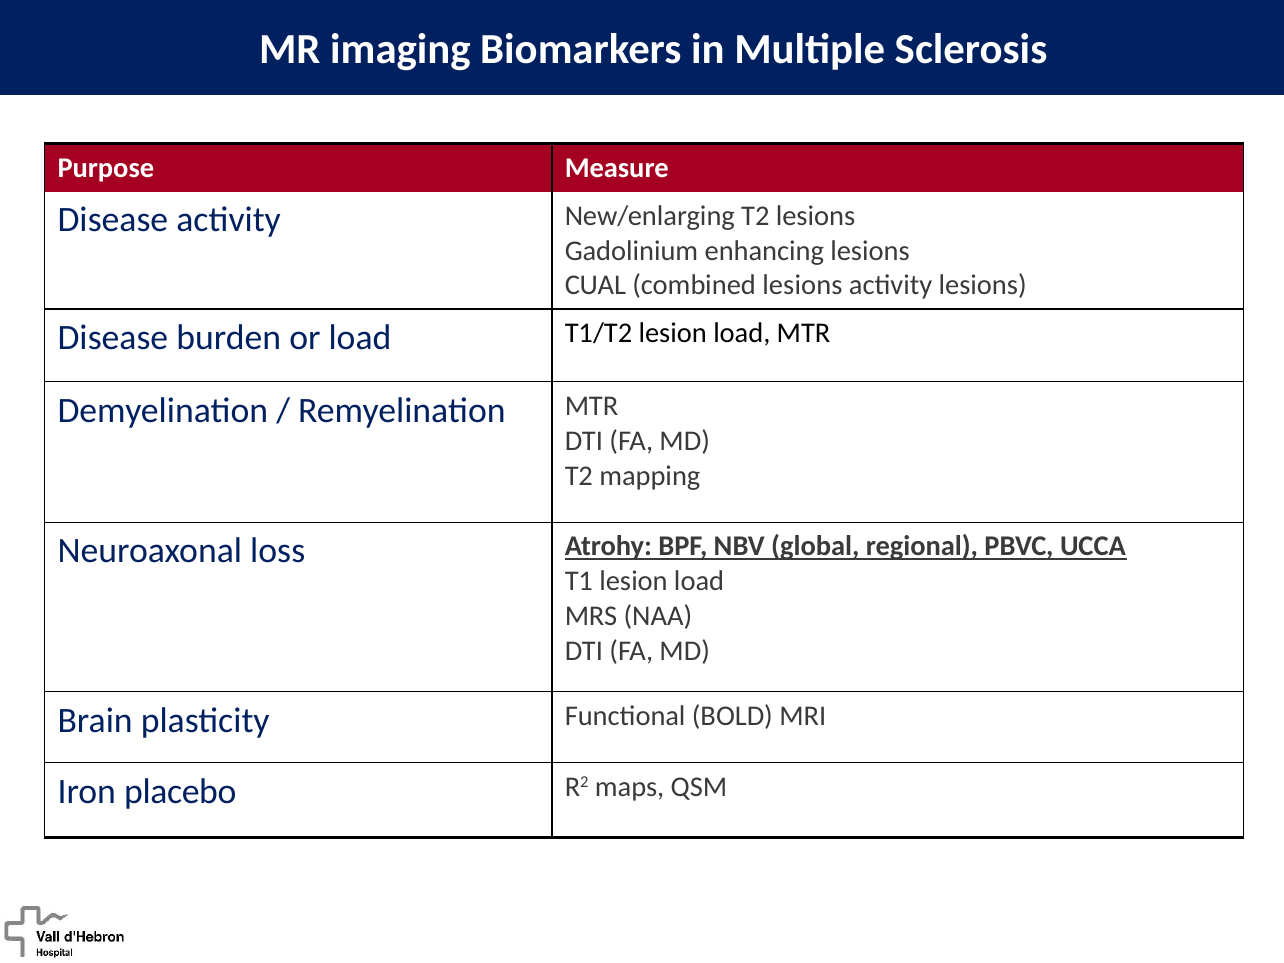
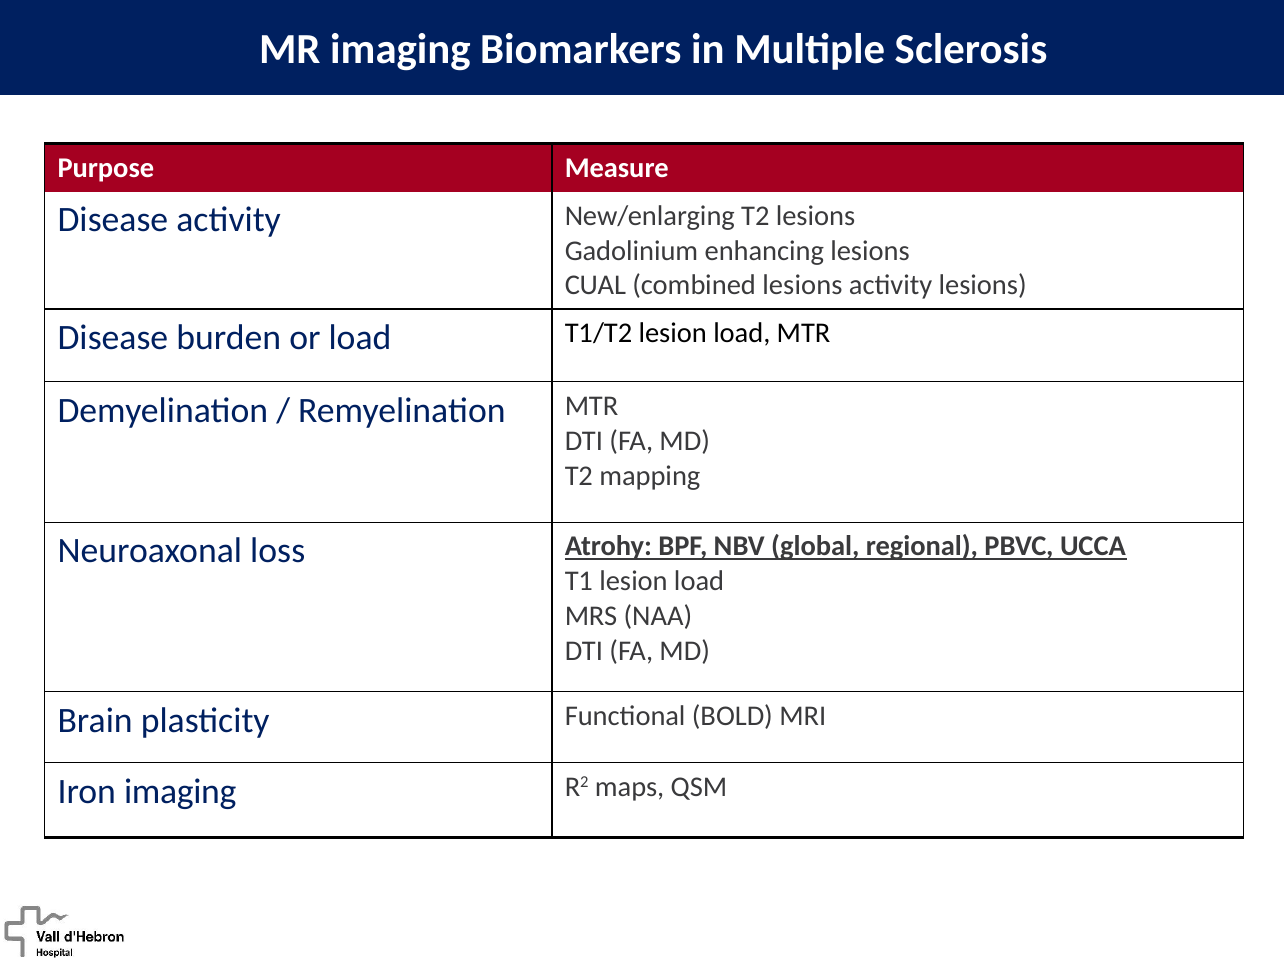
Iron placebo: placebo -> imaging
